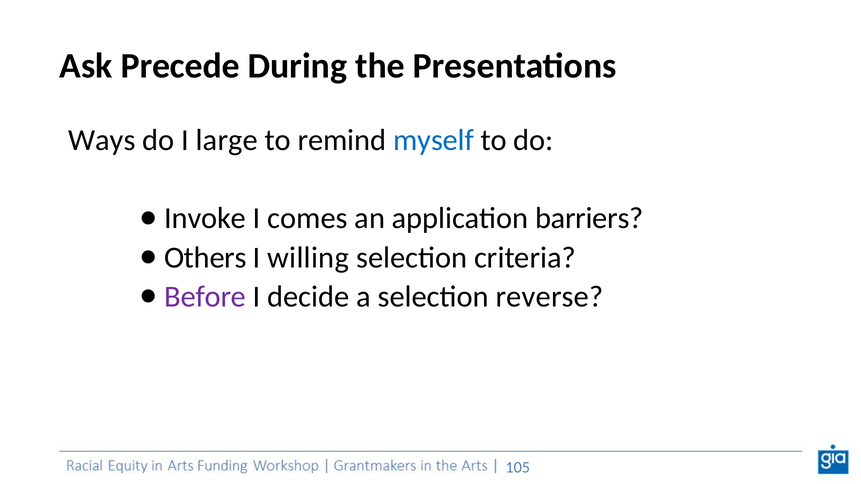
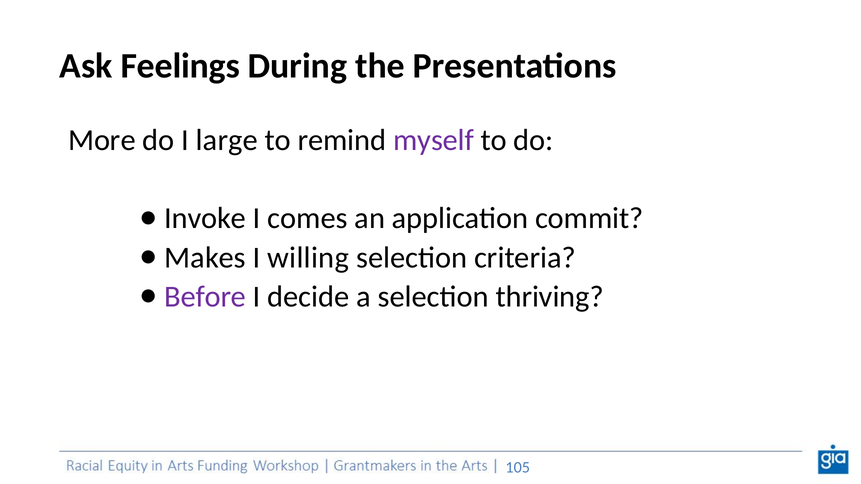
Precede: Precede -> Feelings
Ways: Ways -> More
myself colour: blue -> purple
barriers: barriers -> commit
Others: Others -> Makes
reverse: reverse -> thriving
